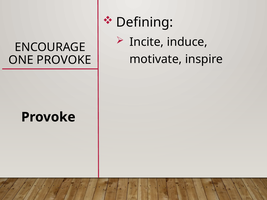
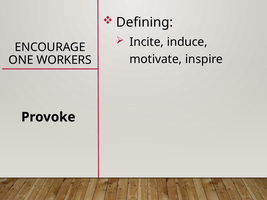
ONE PROVOKE: PROVOKE -> WORKERS
